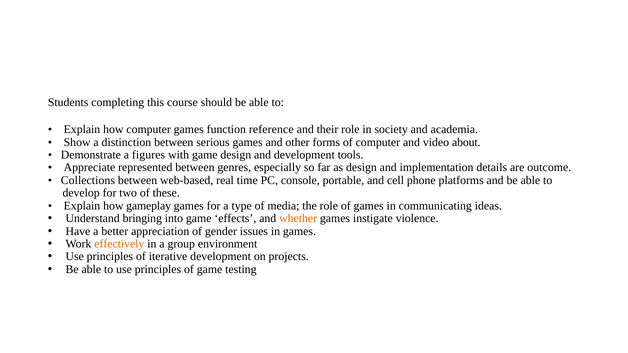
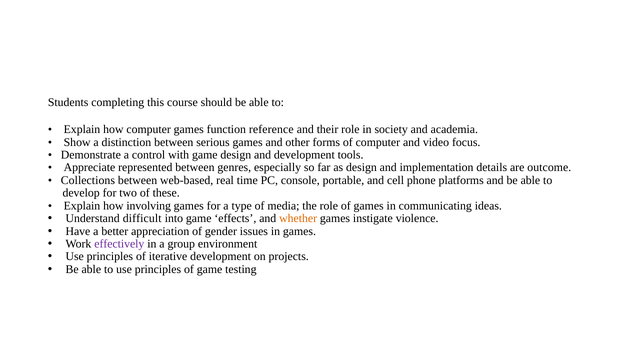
about: about -> focus
figures: figures -> control
gameplay: gameplay -> involving
bringing: bringing -> difficult
effectively colour: orange -> purple
